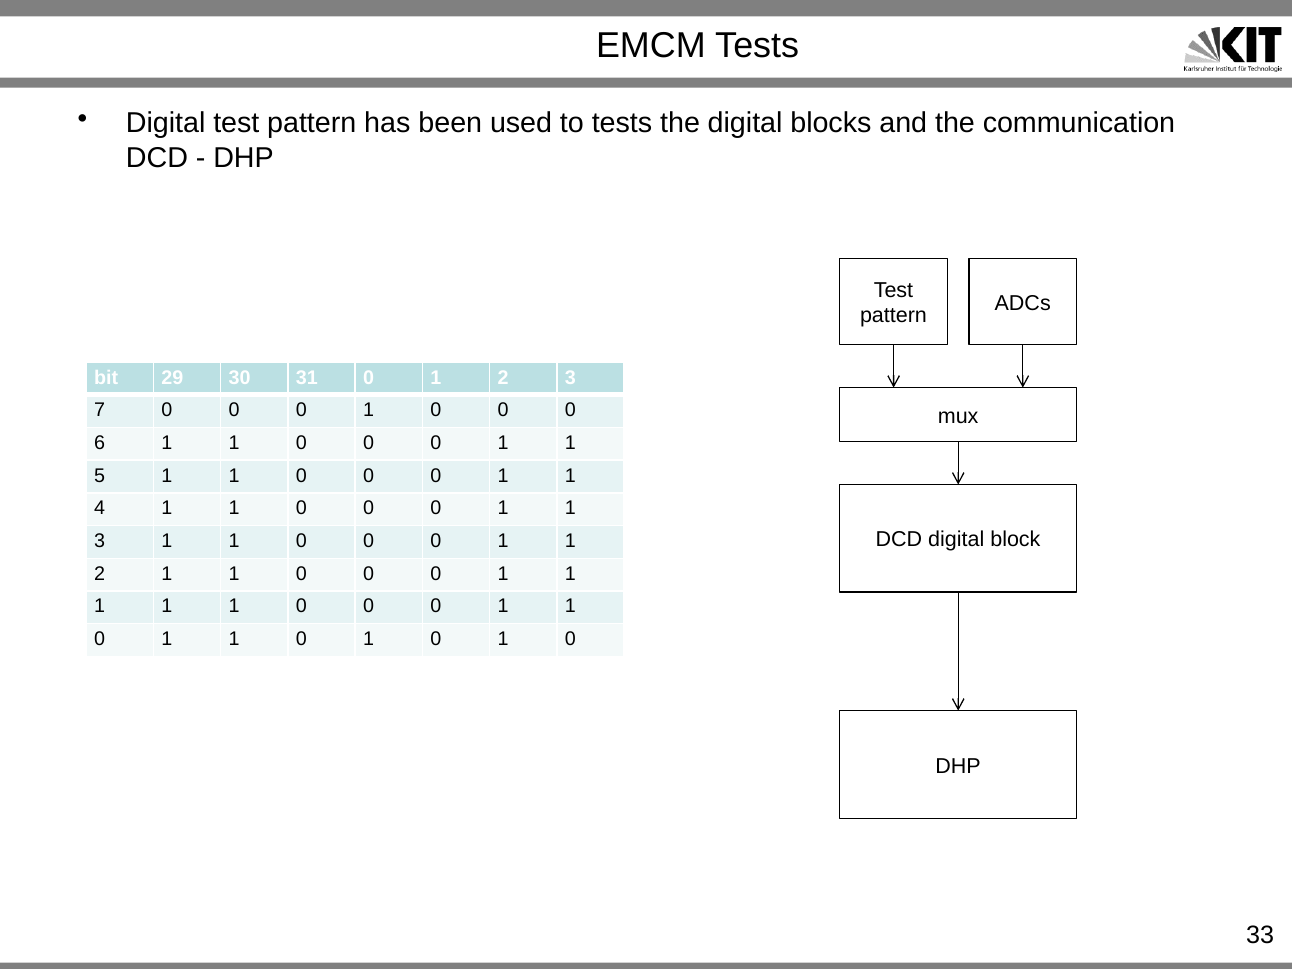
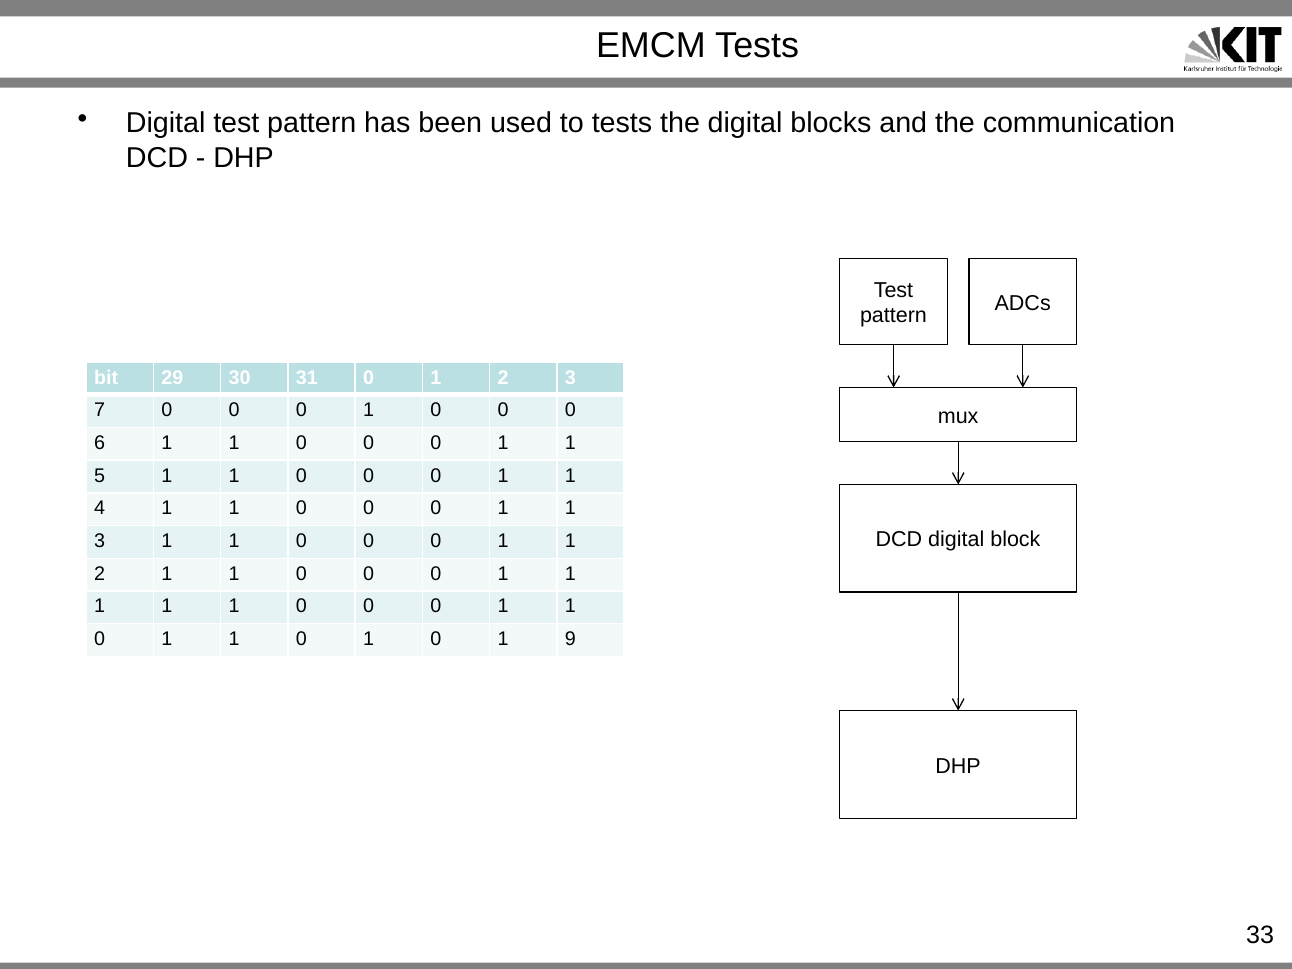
0 at (570, 639): 0 -> 9
